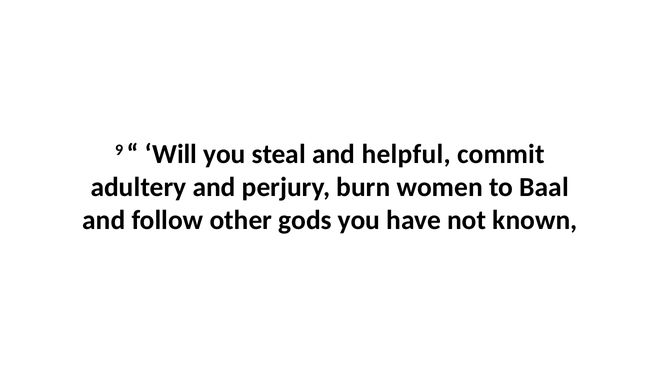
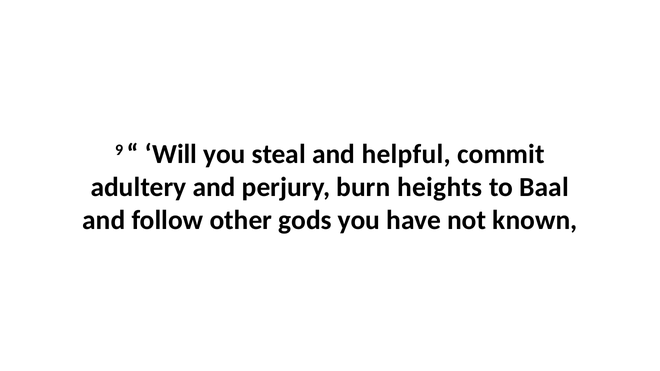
women: women -> heights
